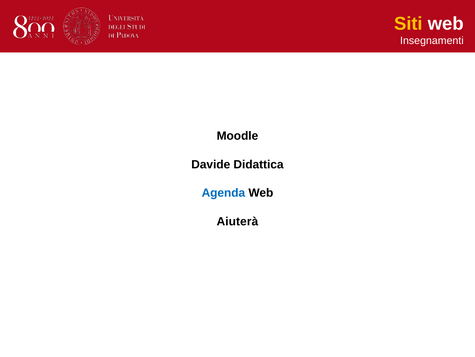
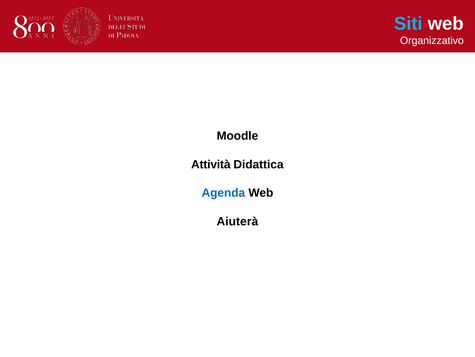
Siti colour: yellow -> light blue
Insegnamenti: Insegnamenti -> Organizzativo
Davide: Davide -> Attività
